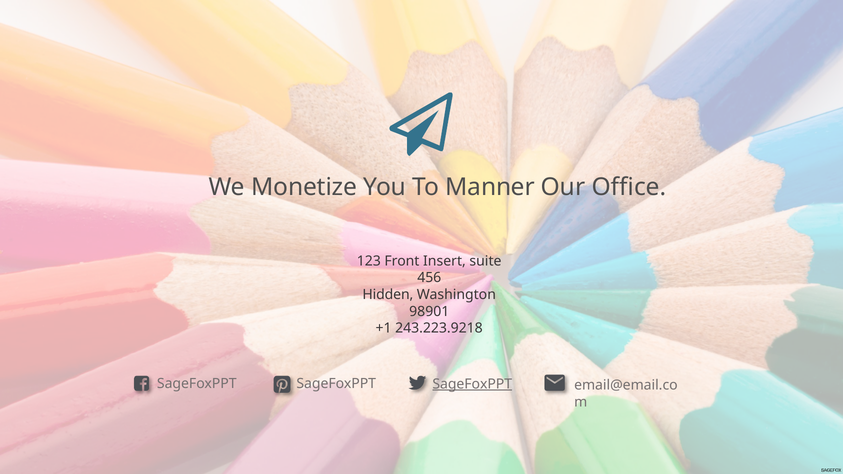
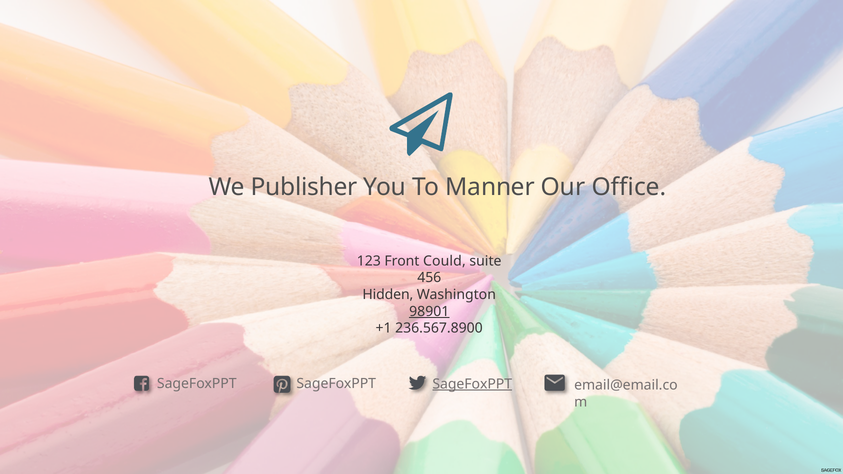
Monetize: Monetize -> Publisher
Insert: Insert -> Could
98901 underline: none -> present
243.223.9218: 243.223.9218 -> 236.567.8900
